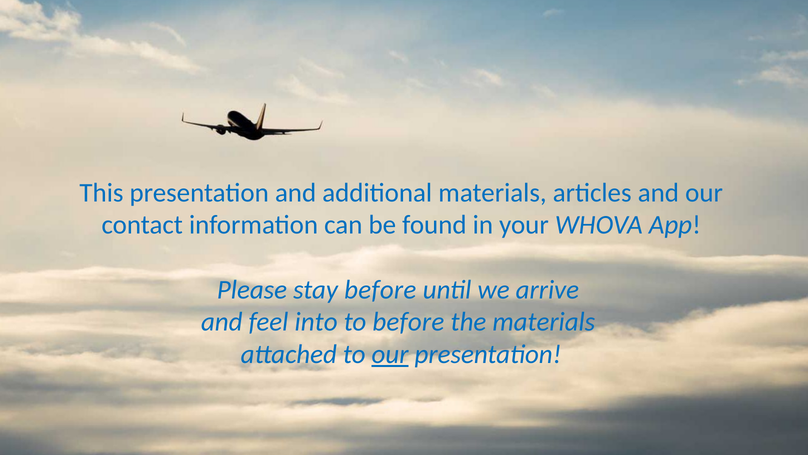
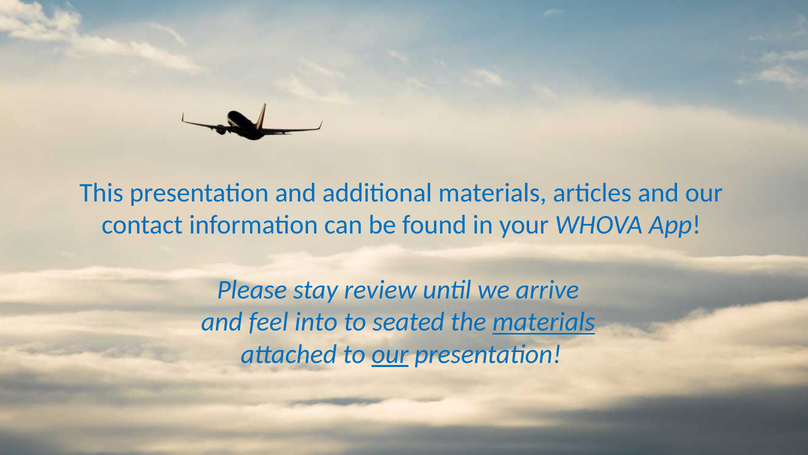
stay before: before -> review
to before: before -> seated
materials underline: none -> present
